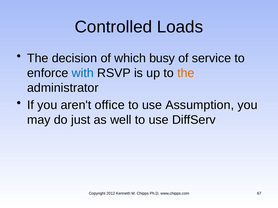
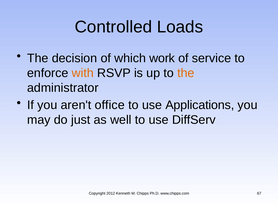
busy: busy -> work
with colour: blue -> orange
Assumption: Assumption -> Applications
